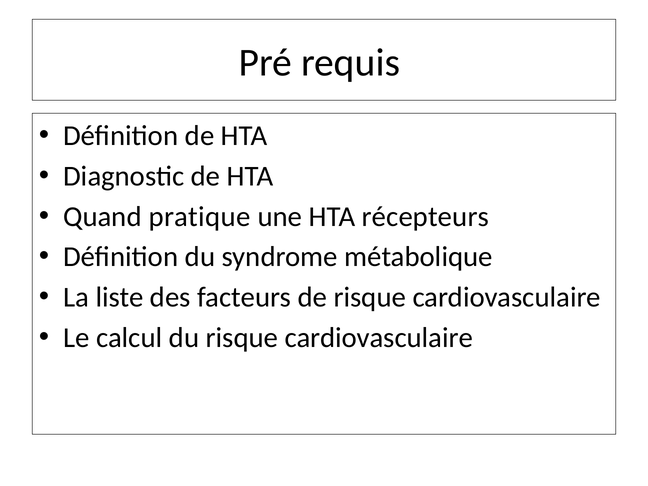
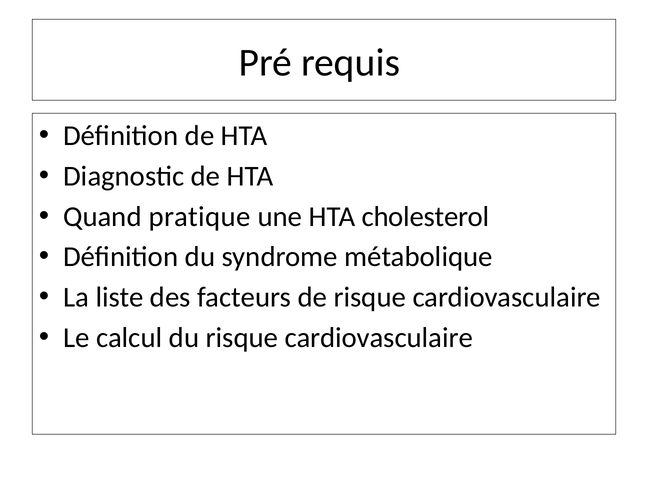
récepteurs: récepteurs -> cholesterol
